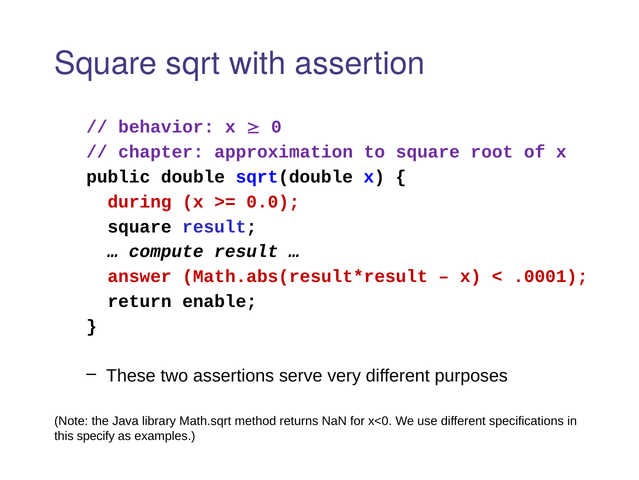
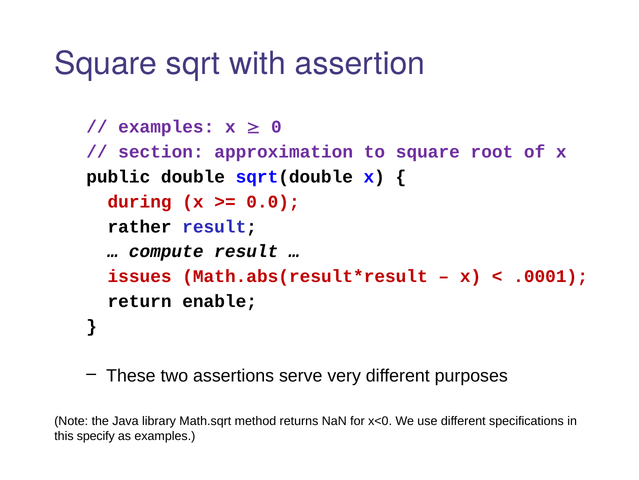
behavior at (166, 127): behavior -> examples
chapter: chapter -> section
square at (140, 226): square -> rather
answer: answer -> issues
